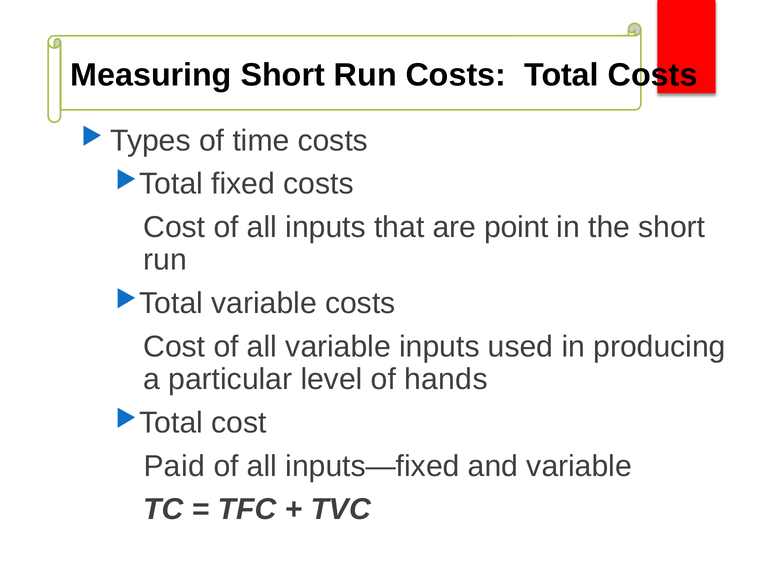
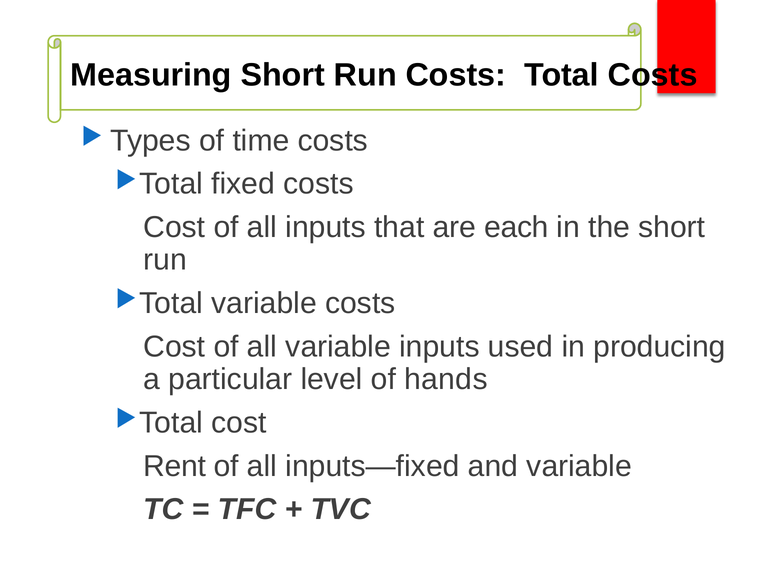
point: point -> each
Paid: Paid -> Rent
